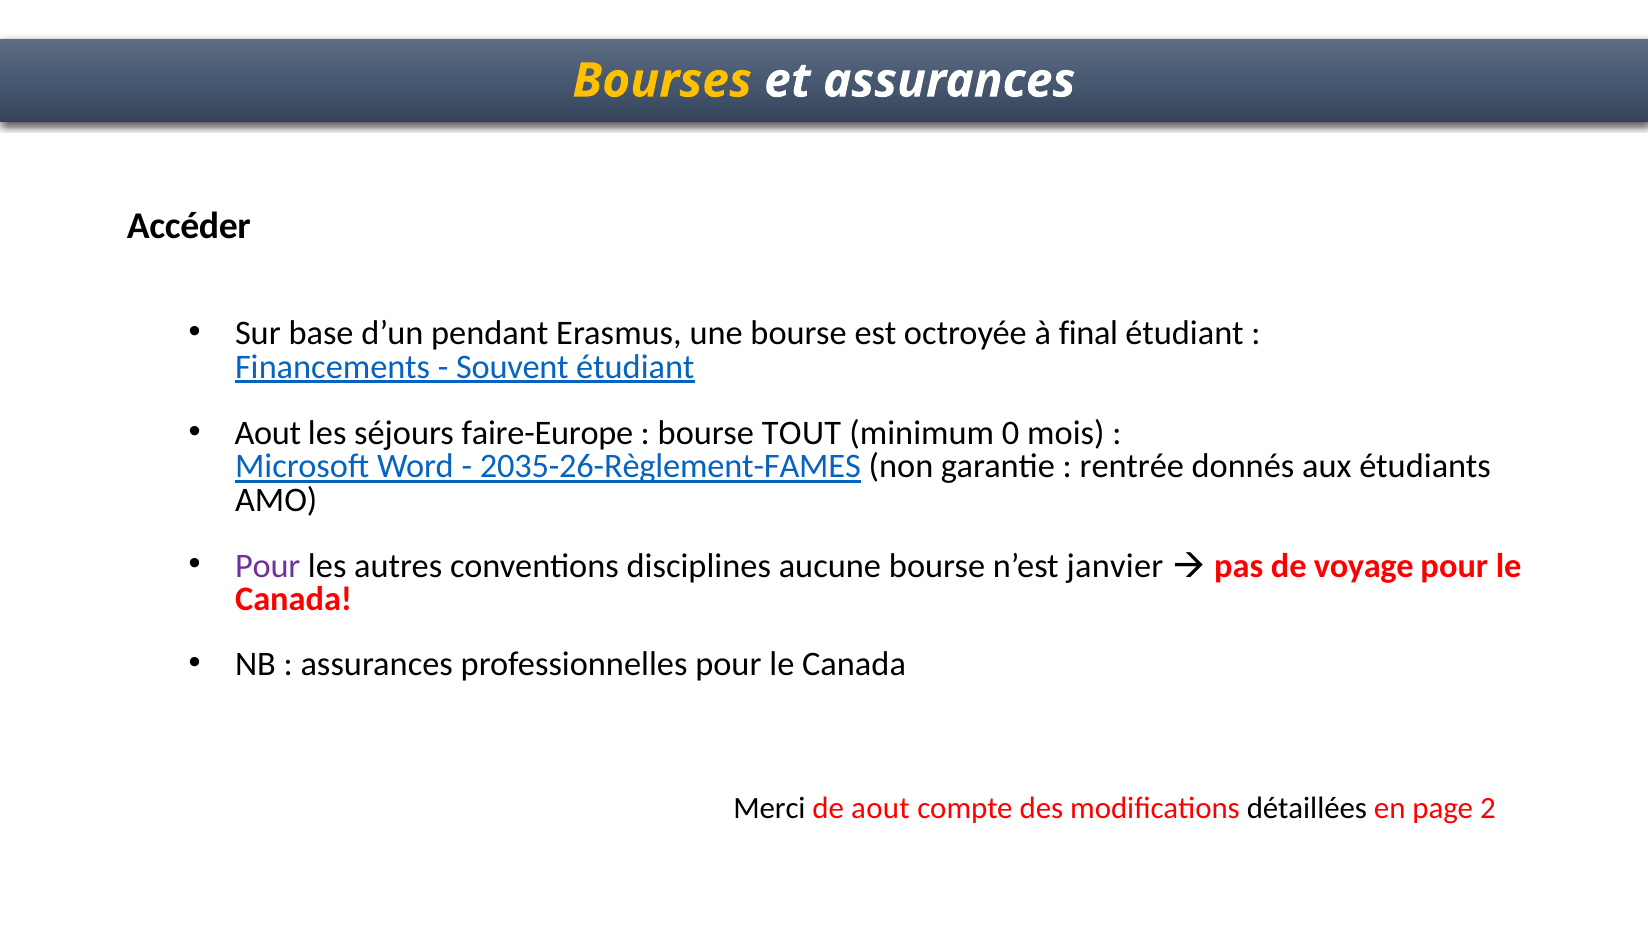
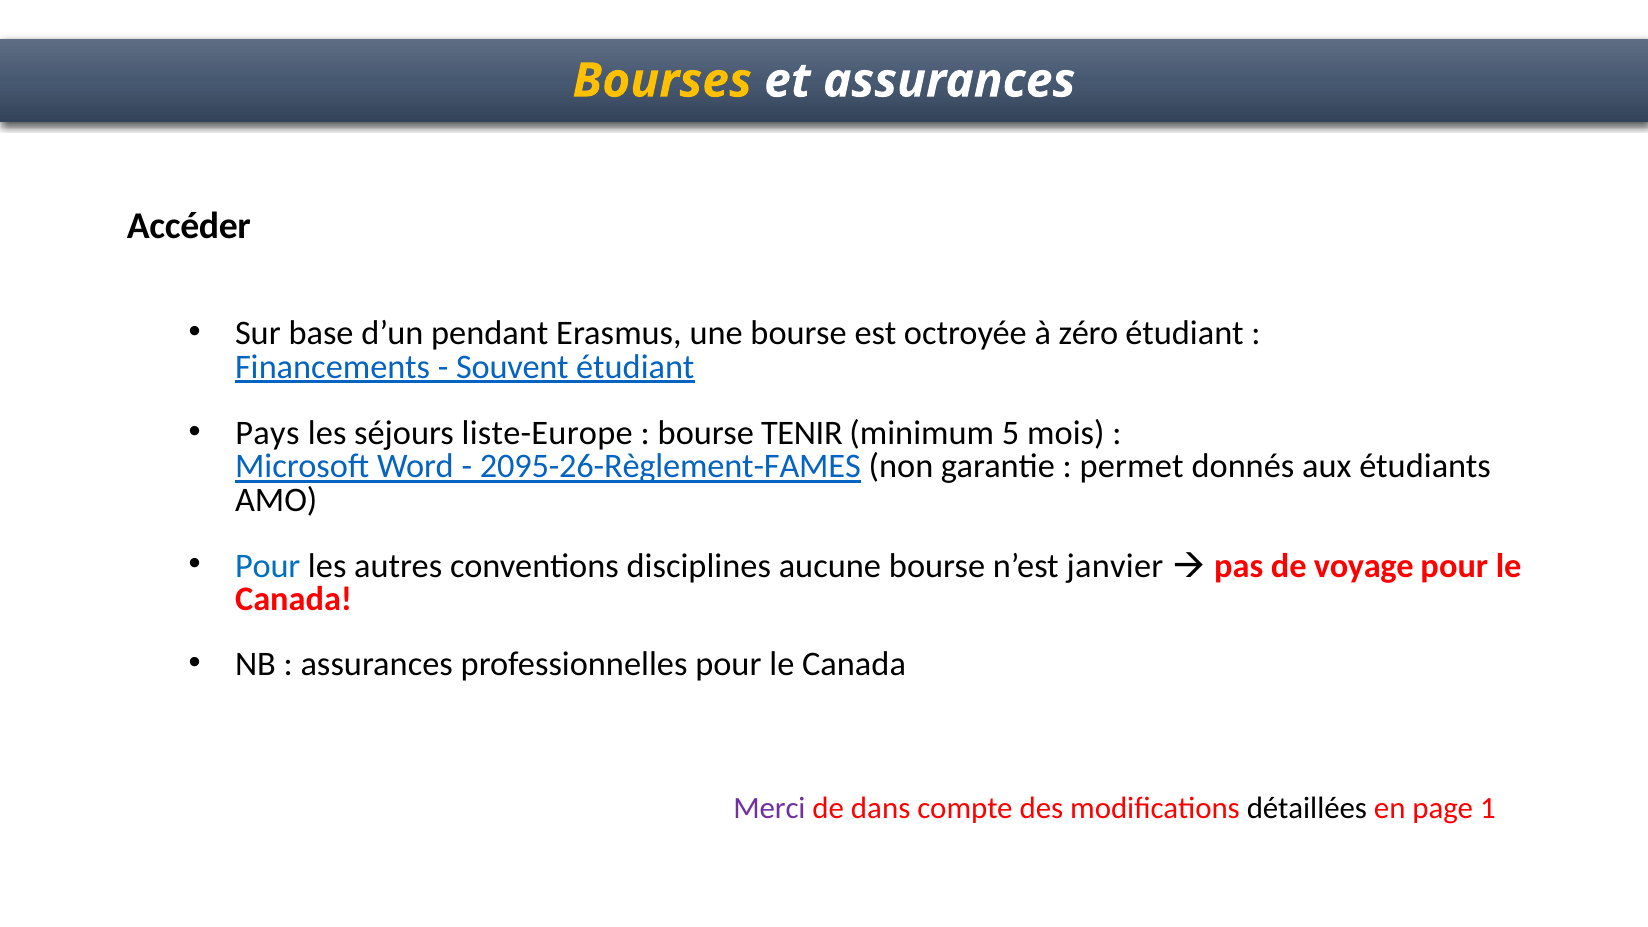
final: final -> zéro
Aout at (268, 433): Aout -> Pays
faire-Europe: faire-Europe -> liste-Europe
TOUT: TOUT -> TENIR
0: 0 -> 5
2035-26-Règlement-FAMES: 2035-26-Règlement-FAMES -> 2095-26-Règlement-FAMES
rentrée: rentrée -> permet
Pour at (268, 566) colour: purple -> blue
Merci colour: black -> purple
de aout: aout -> dans
2: 2 -> 1
